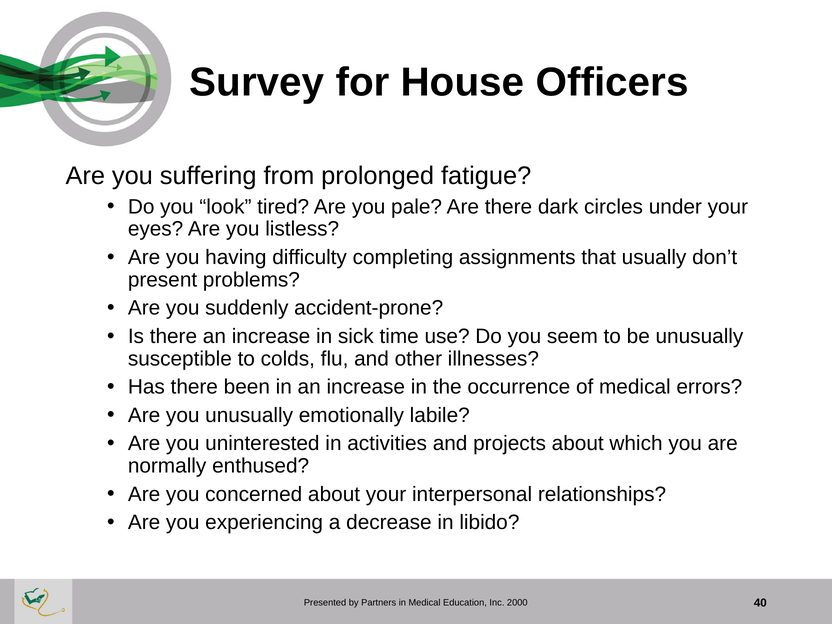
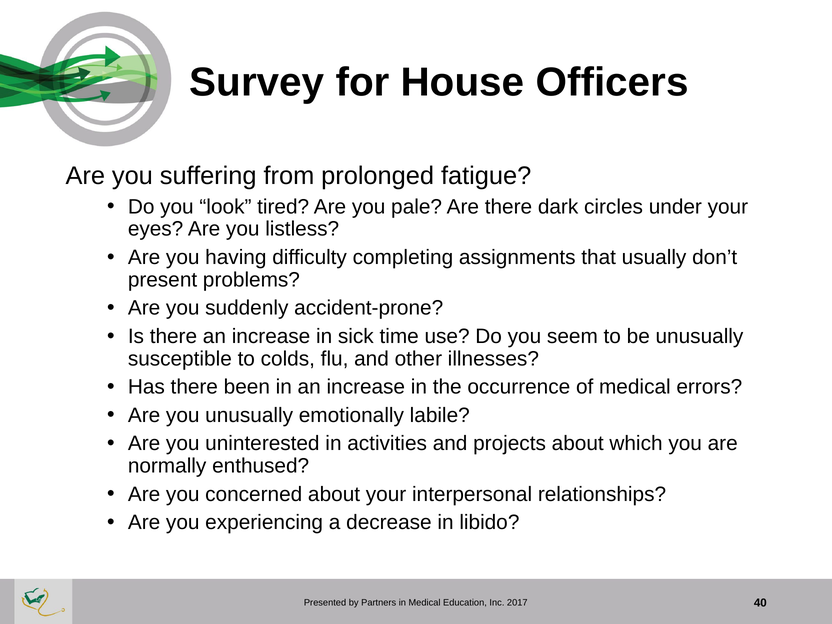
2000: 2000 -> 2017
